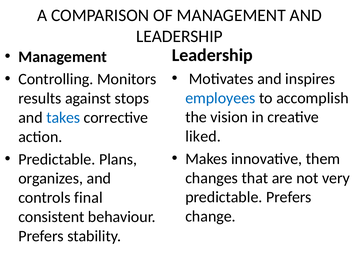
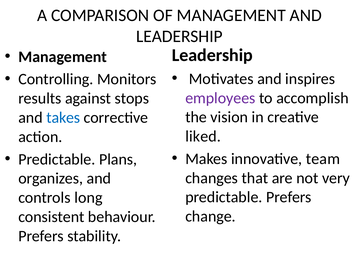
employees colour: blue -> purple
them: them -> team
final: final -> long
